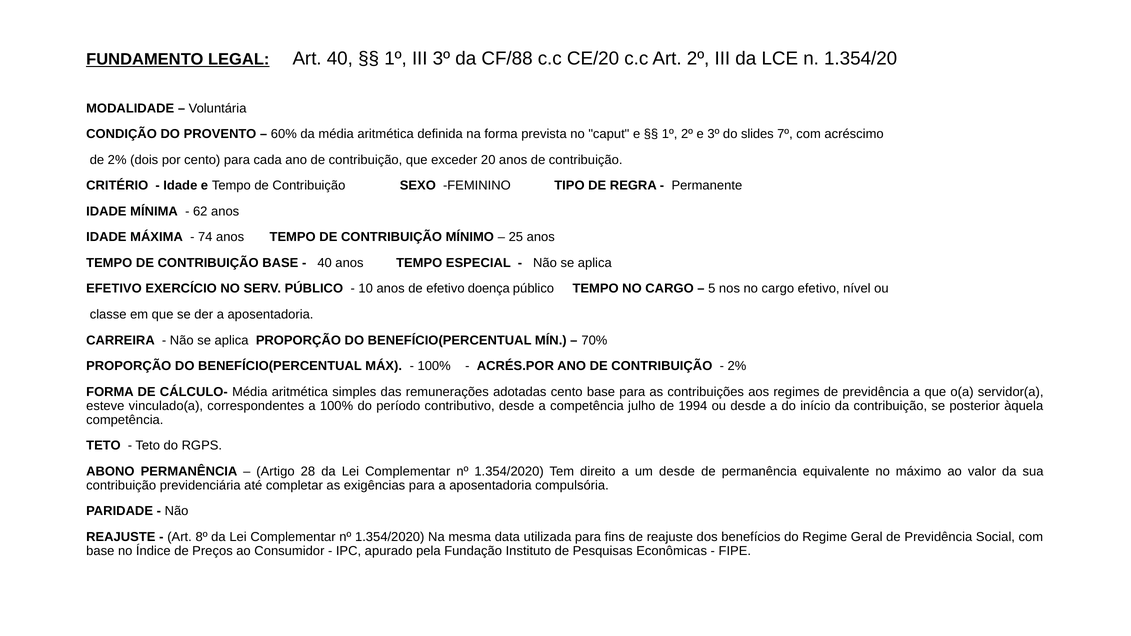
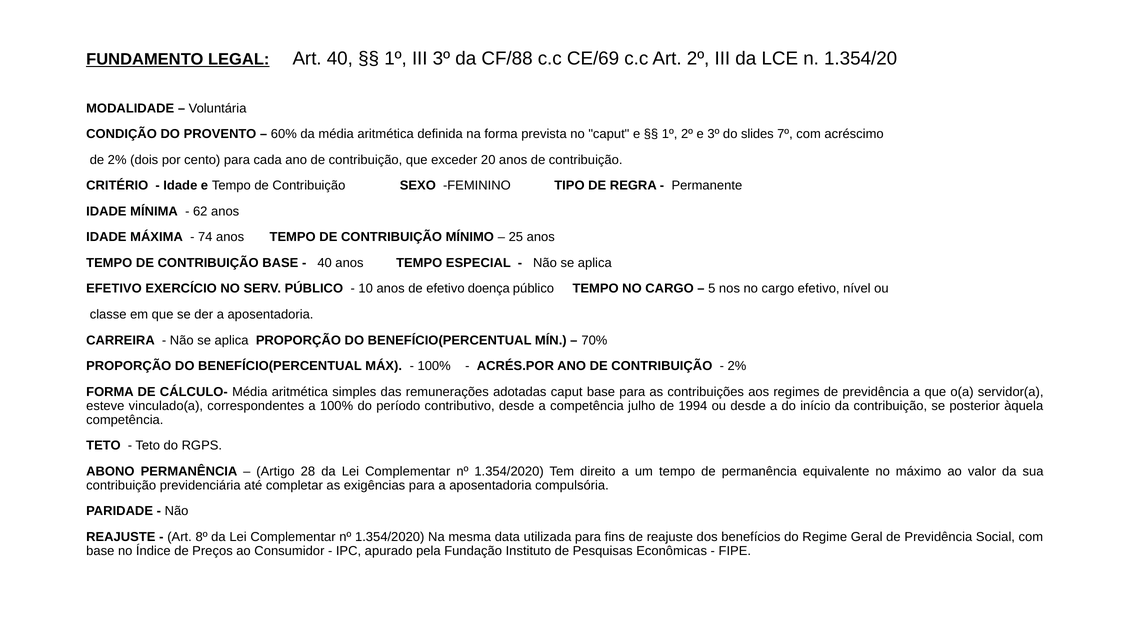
CE/20: CE/20 -> CE/69
adotadas cento: cento -> caput
um desde: desde -> tempo
